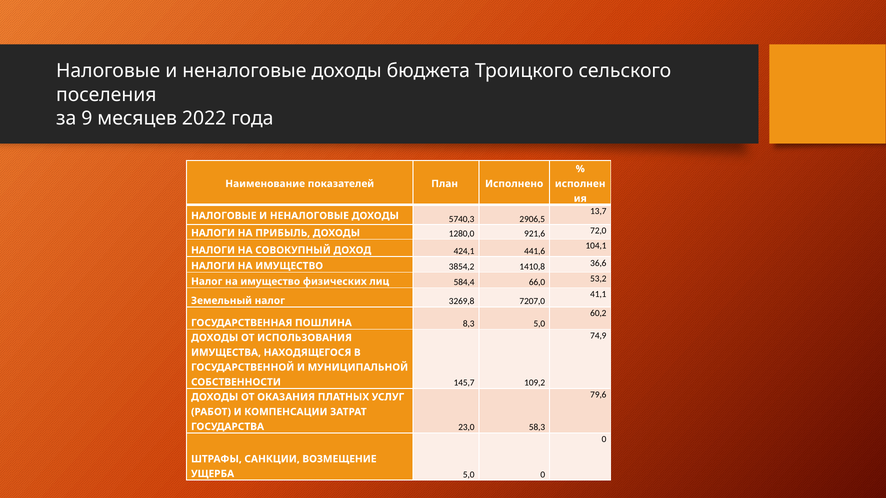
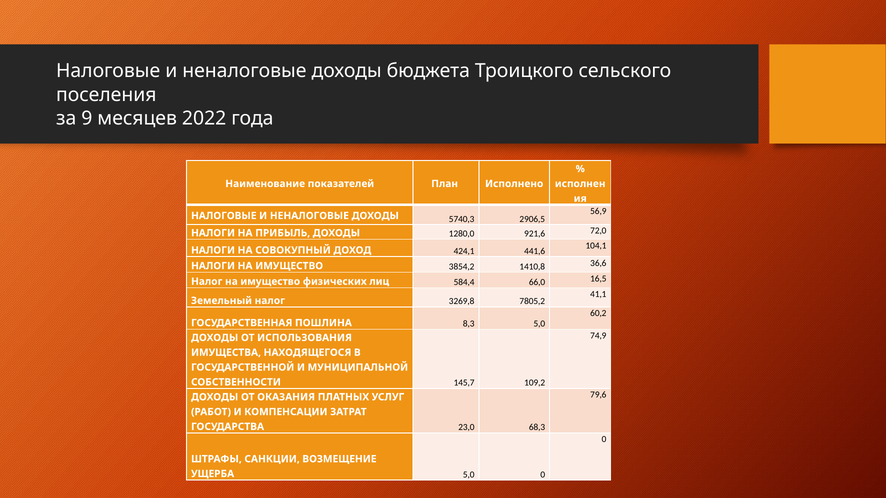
13,7: 13,7 -> 56,9
53,2: 53,2 -> 16,5
7207,0: 7207,0 -> 7805,2
58,3: 58,3 -> 68,3
